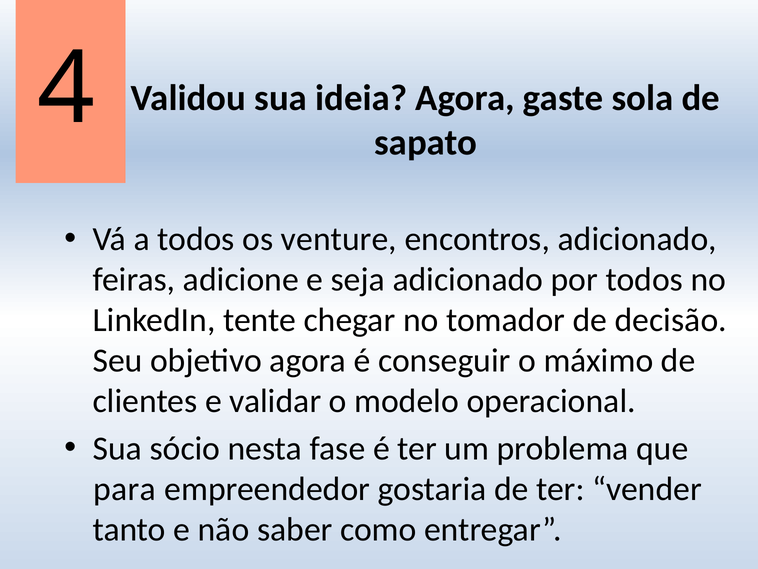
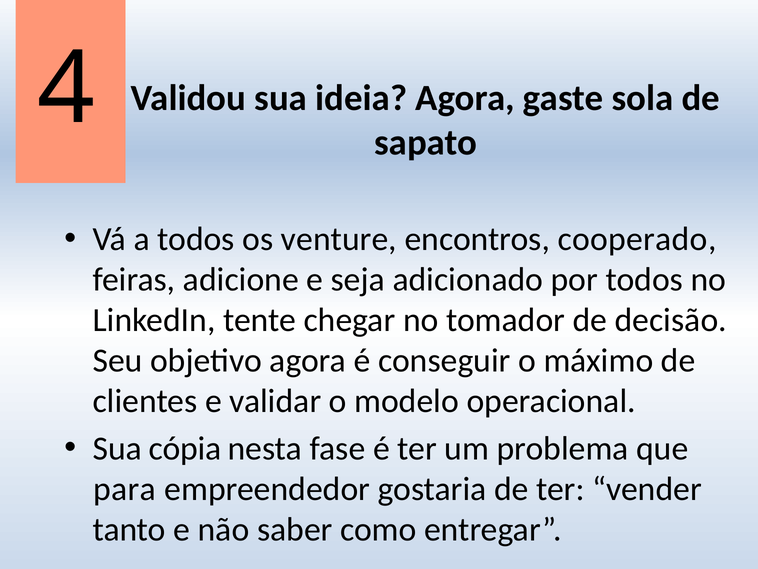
encontros adicionado: adicionado -> cooperado
sócio: sócio -> cópia
